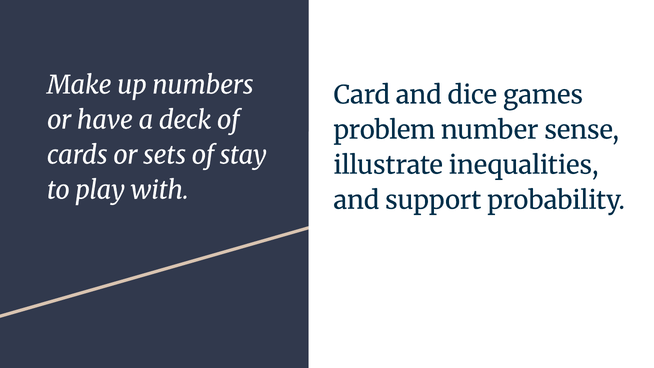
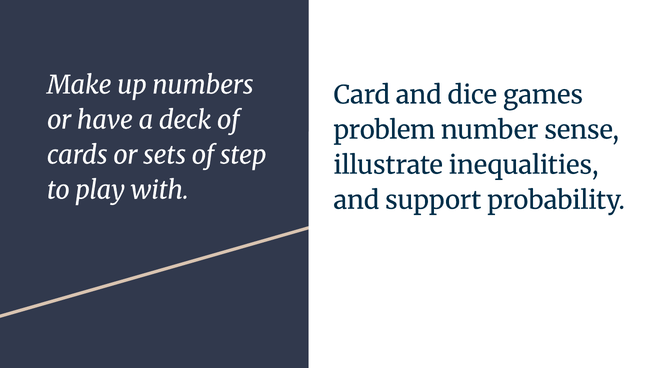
stay: stay -> step
